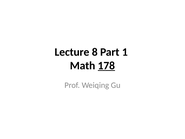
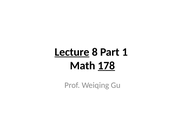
Lecture underline: none -> present
